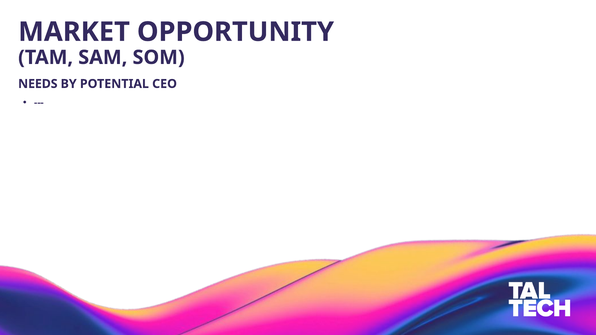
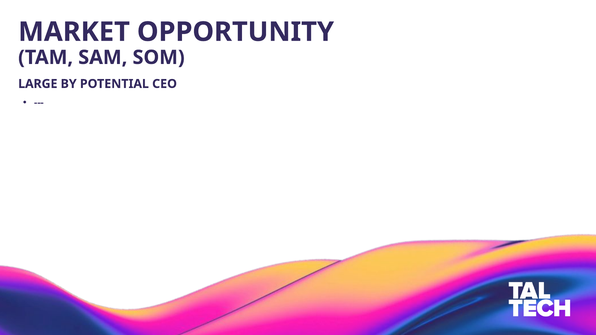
NEEDS: NEEDS -> LARGE
